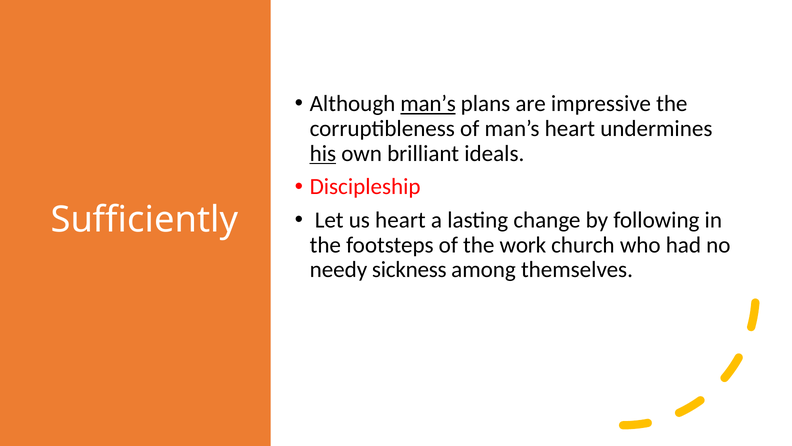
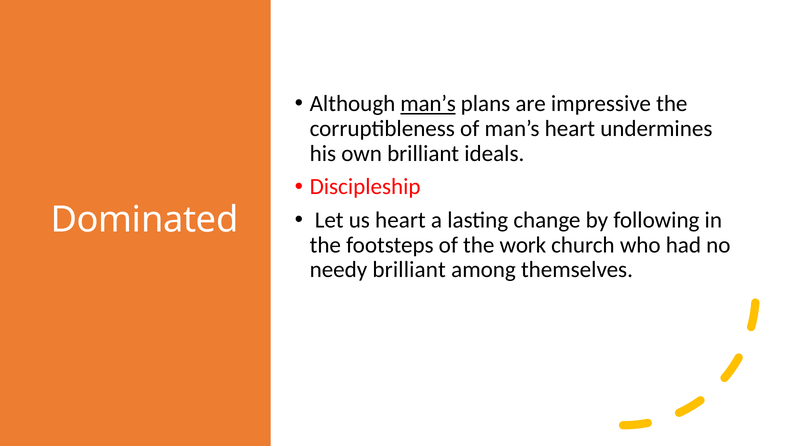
his underline: present -> none
Sufficiently: Sufficiently -> Dominated
needy sickness: sickness -> brilliant
